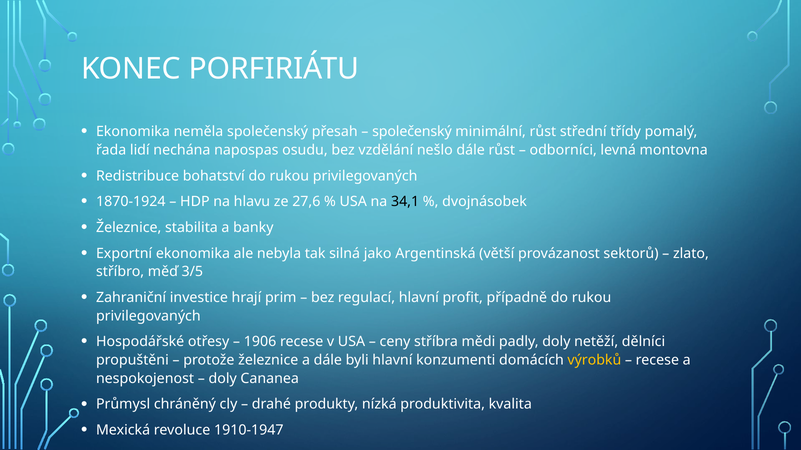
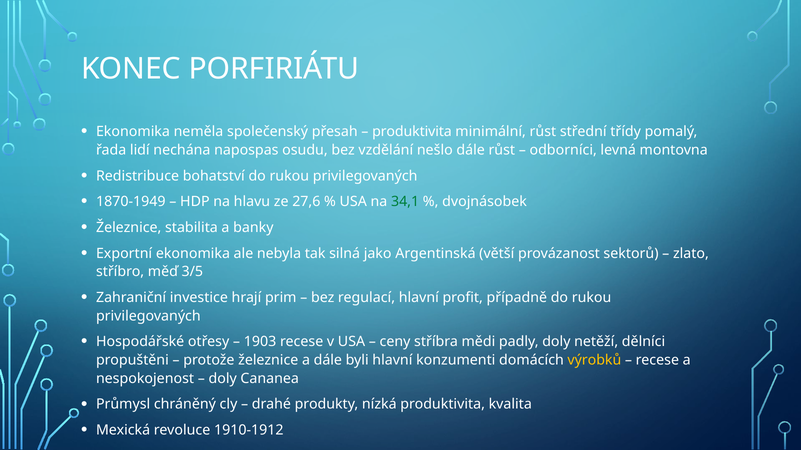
společenský at (412, 132): společenský -> produktivita
1870-1924: 1870-1924 -> 1870-1949
34,1 colour: black -> green
1906: 1906 -> 1903
1910-1947: 1910-1947 -> 1910-1912
